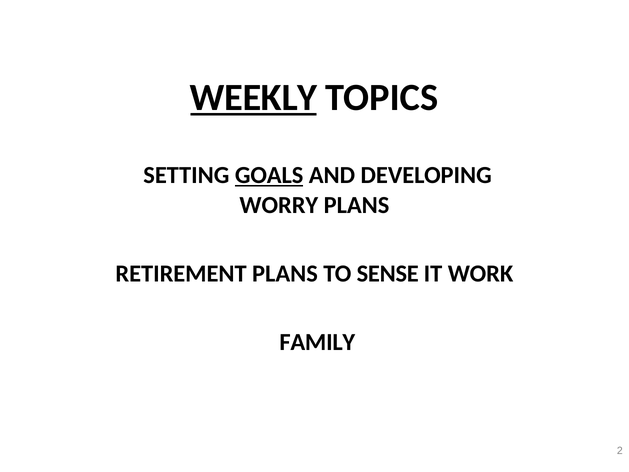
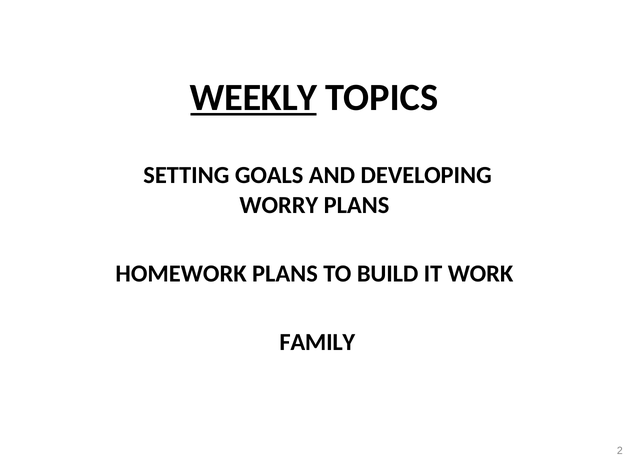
GOALS underline: present -> none
RETIREMENT: RETIREMENT -> HOMEWORK
SENSE: SENSE -> BUILD
